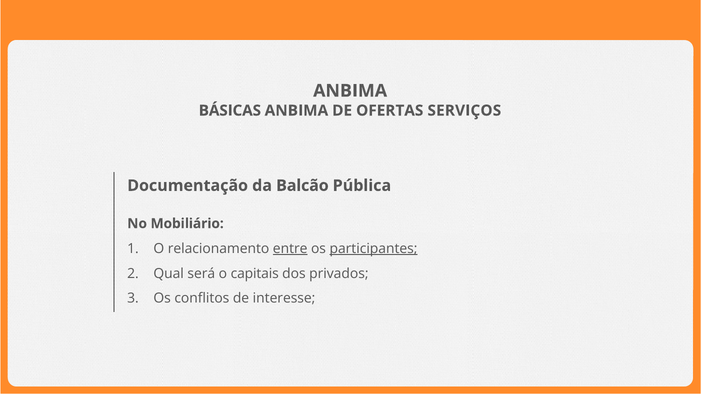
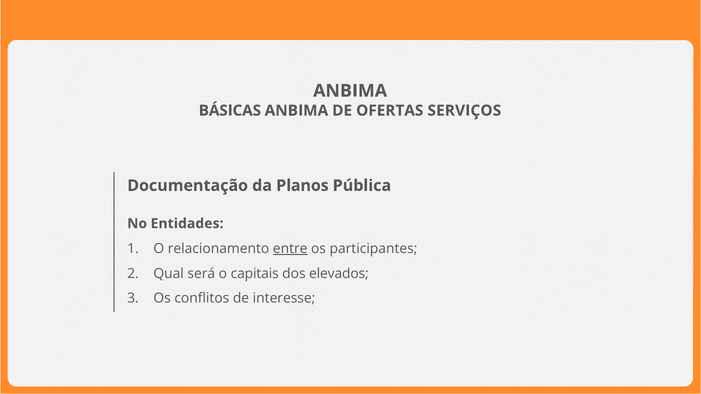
Balcão: Balcão -> Planos
Mobiliário: Mobiliário -> Entidades
participantes underline: present -> none
privados: privados -> elevados
